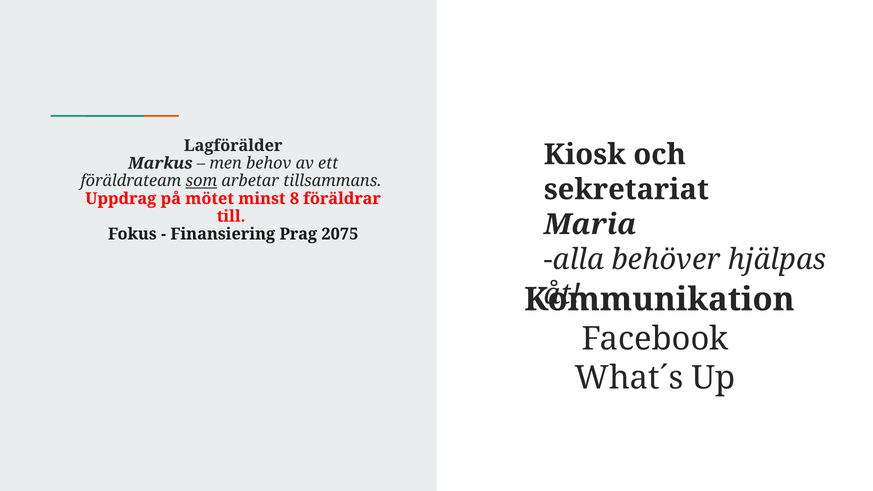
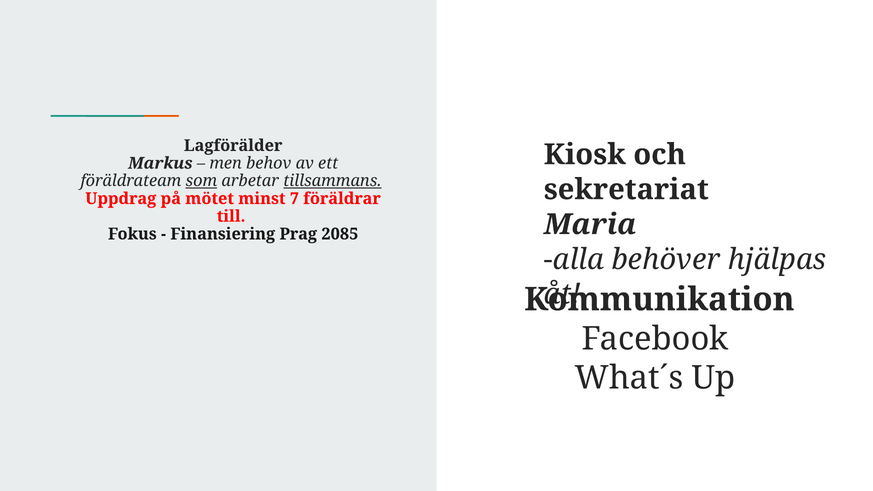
tillsammans underline: none -> present
8: 8 -> 7
2075: 2075 -> 2085
